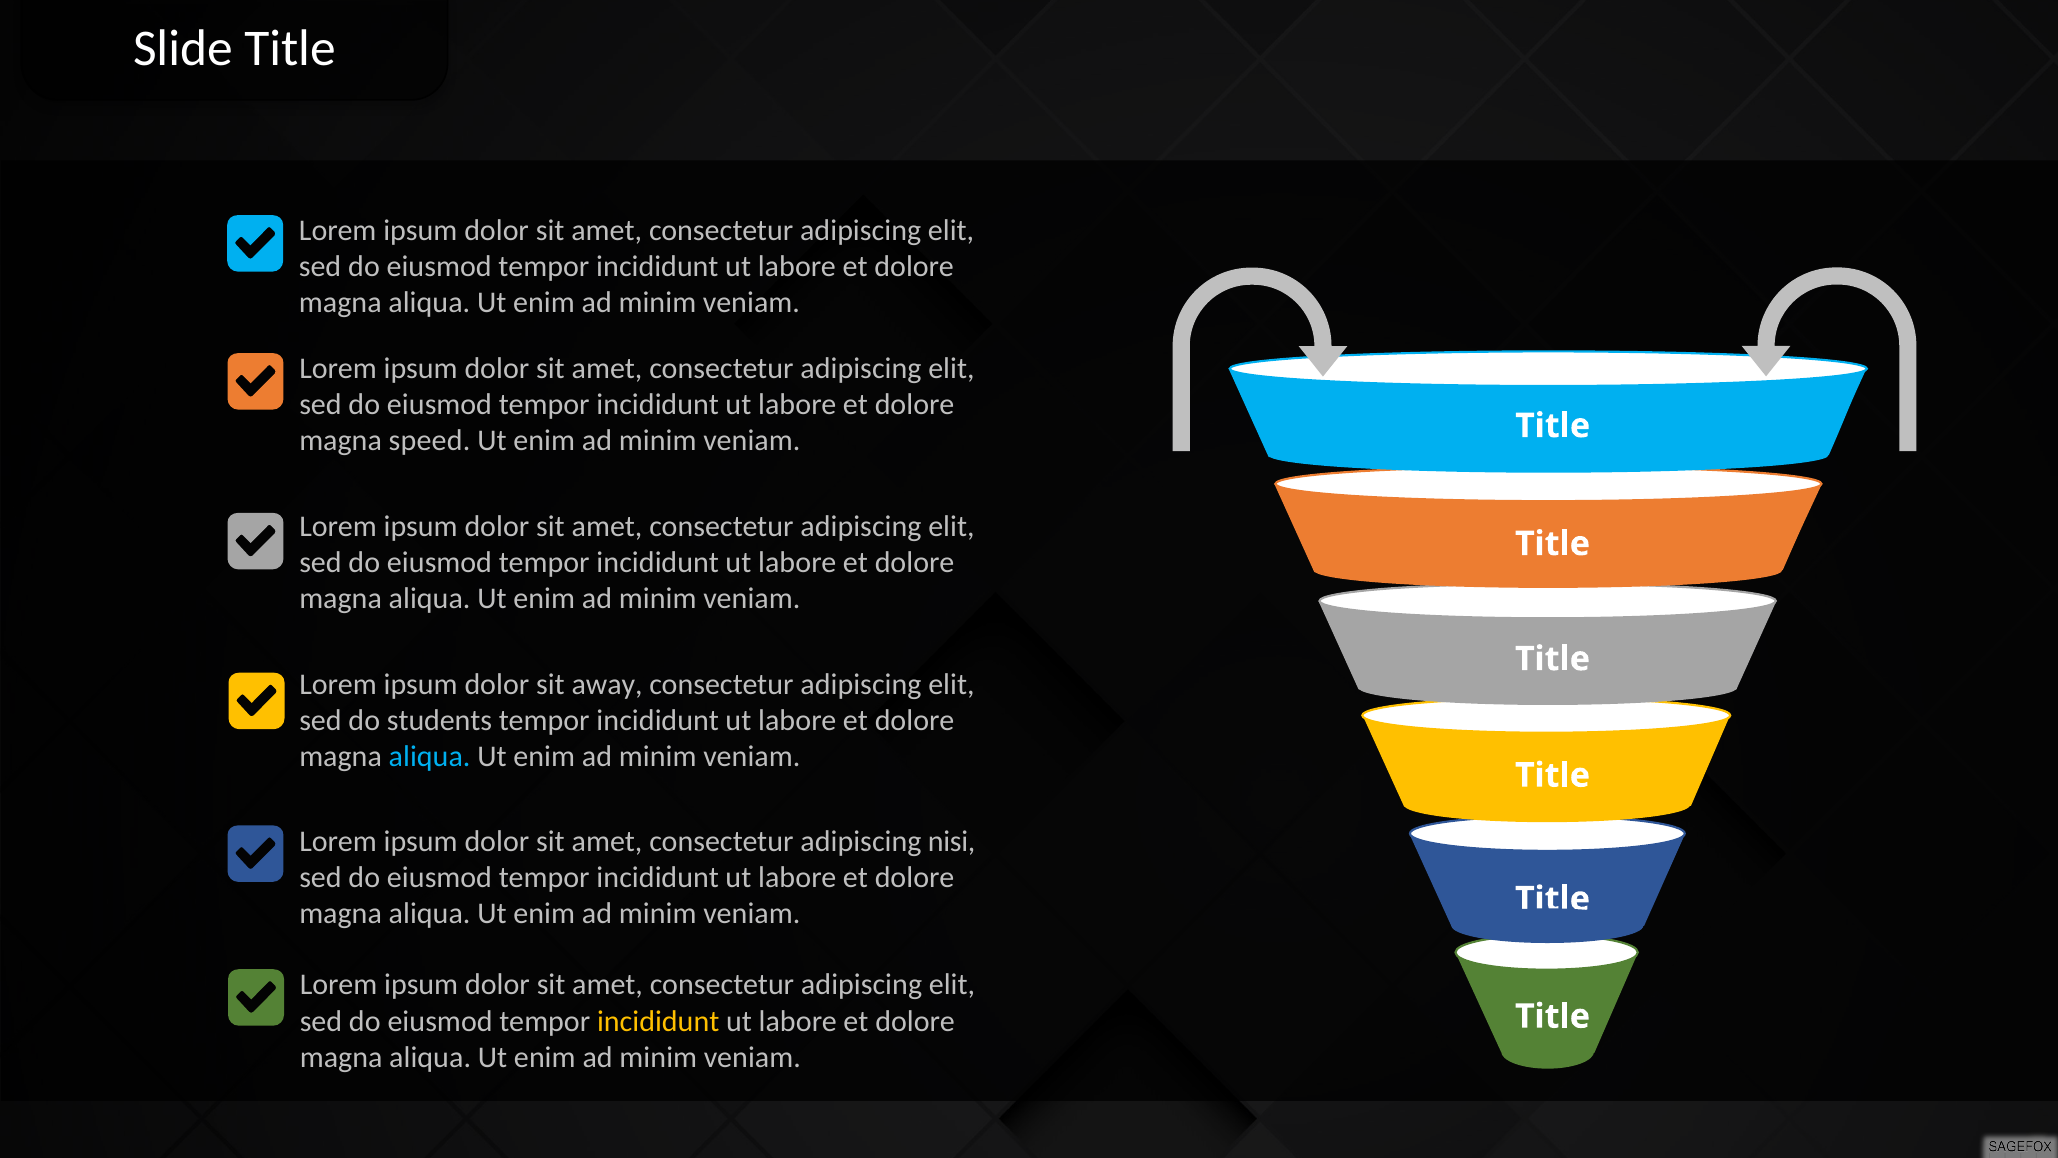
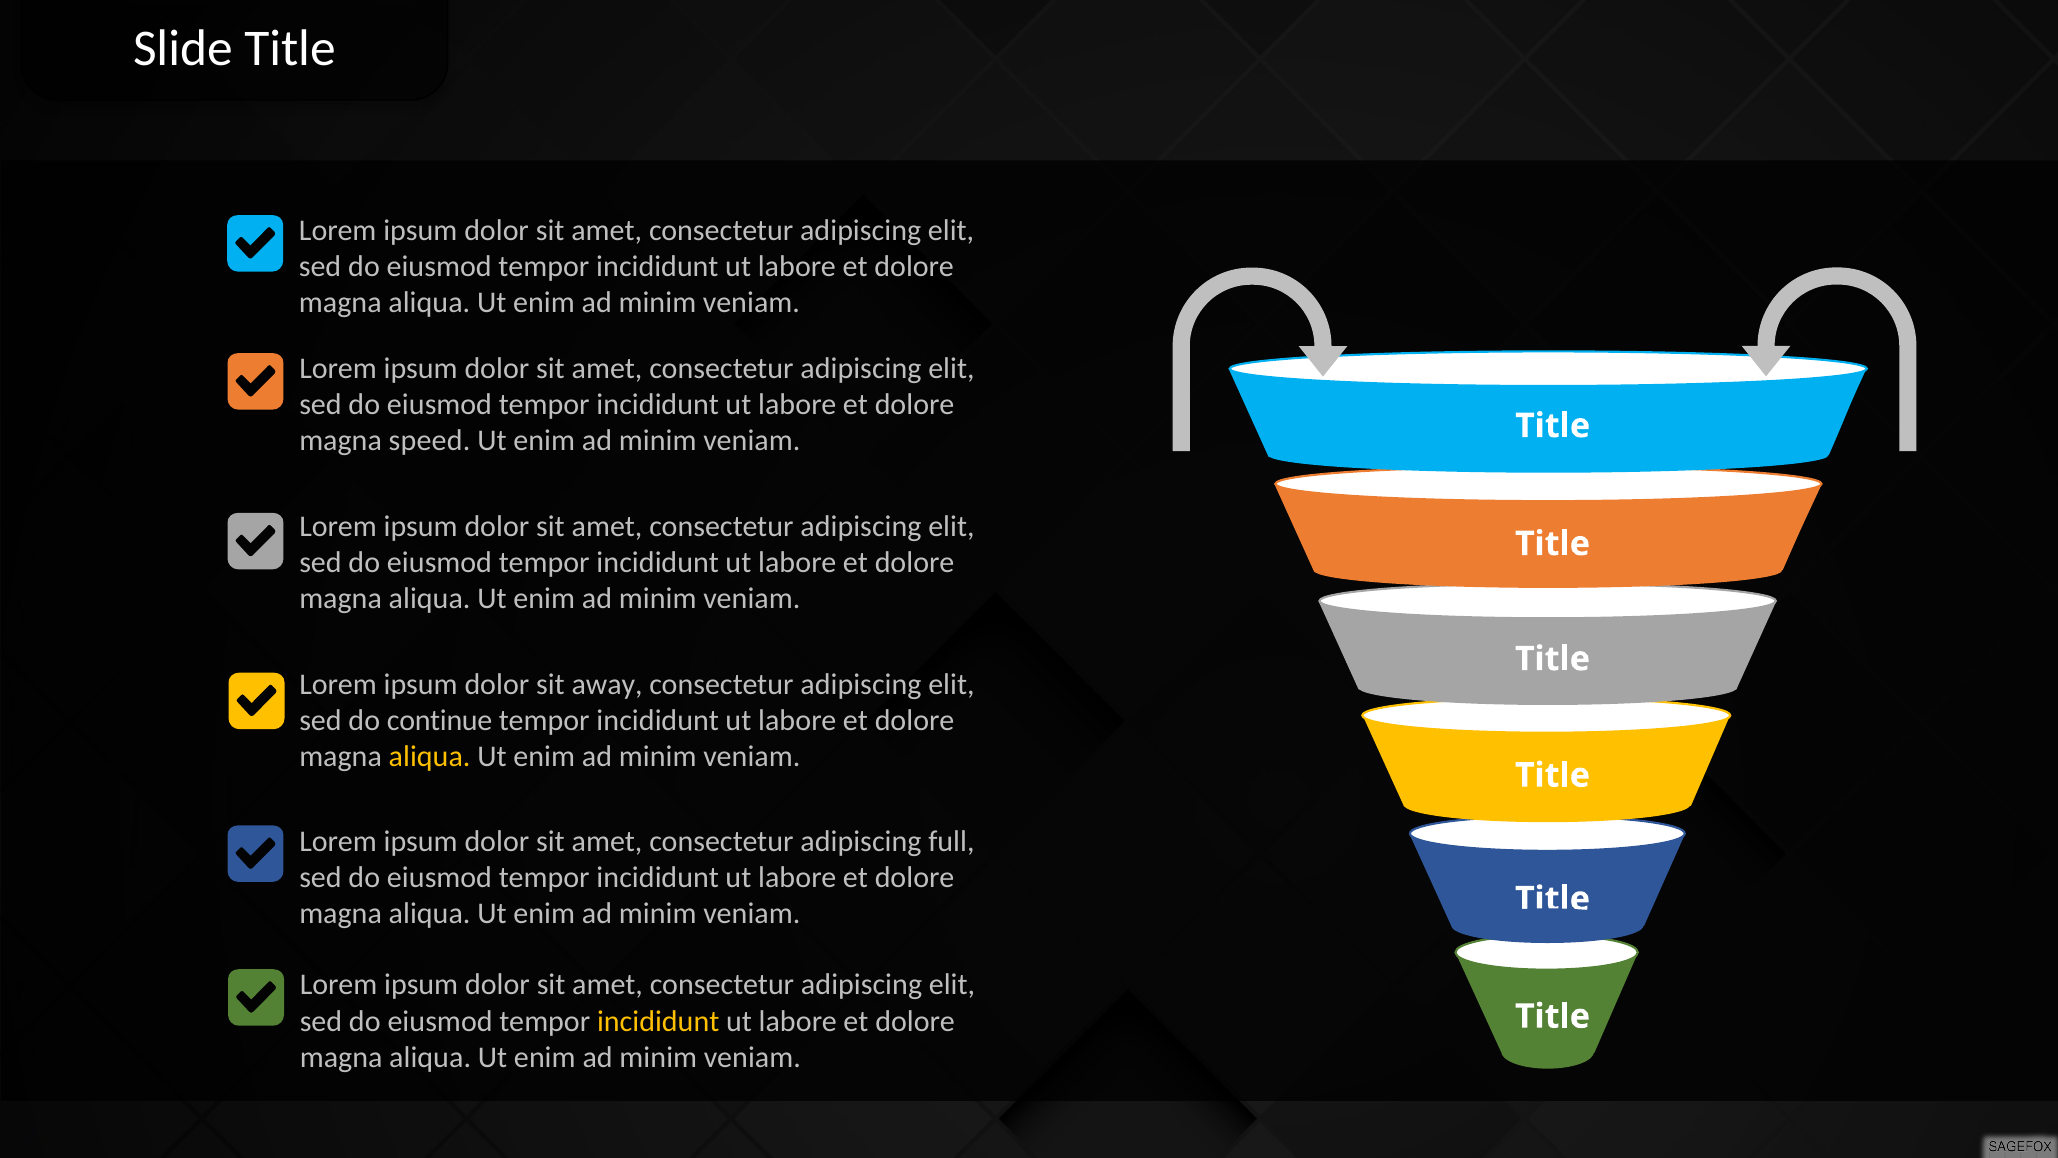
students: students -> continue
aliqua at (430, 756) colour: light blue -> yellow
nisi: nisi -> full
